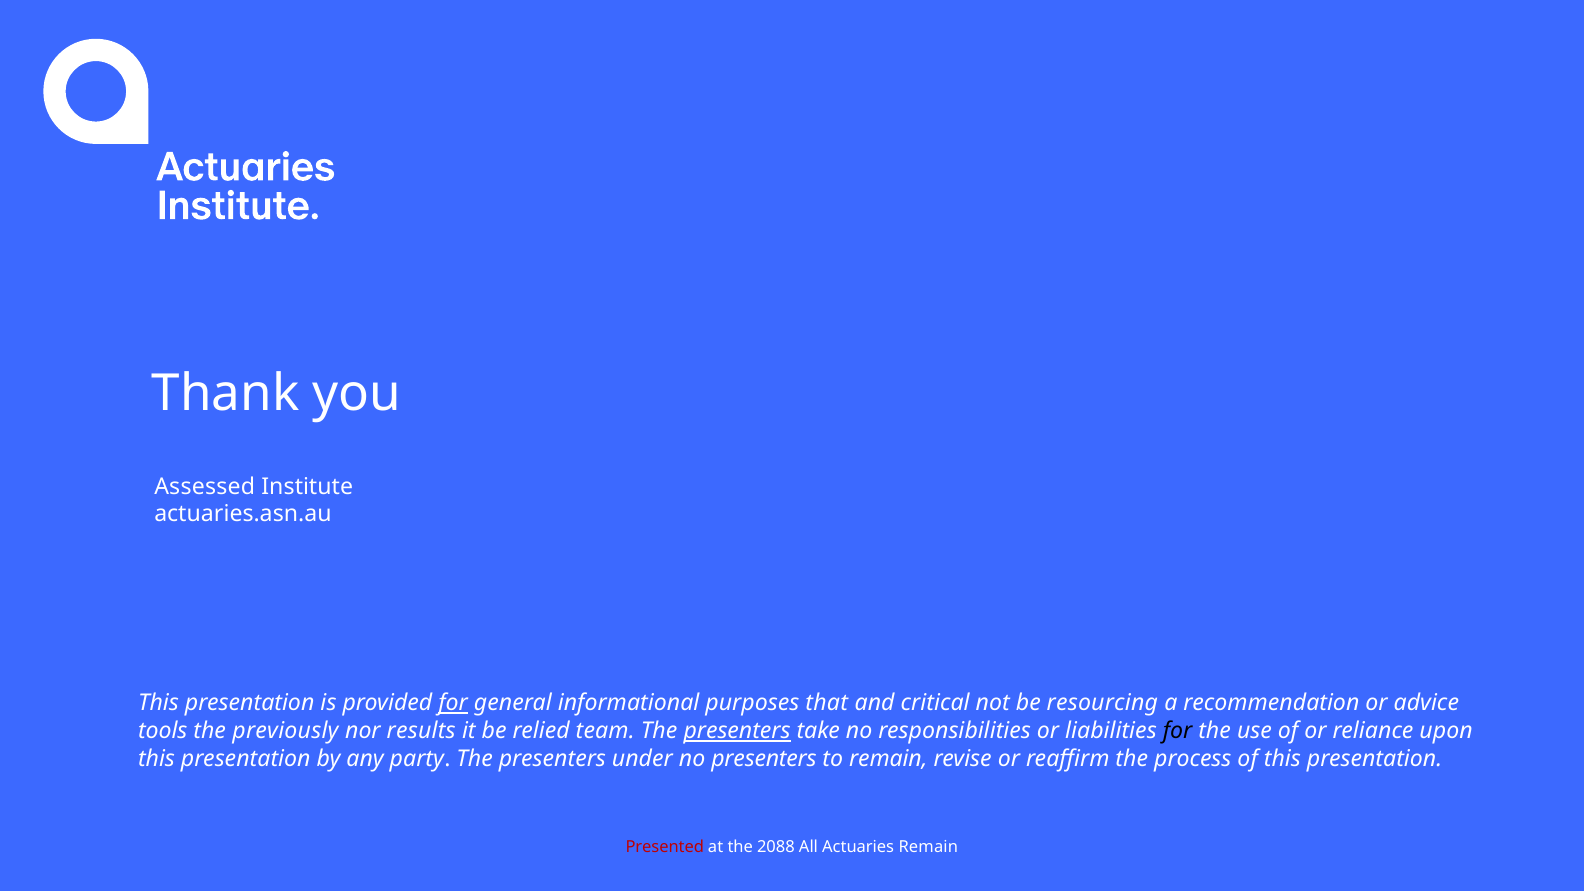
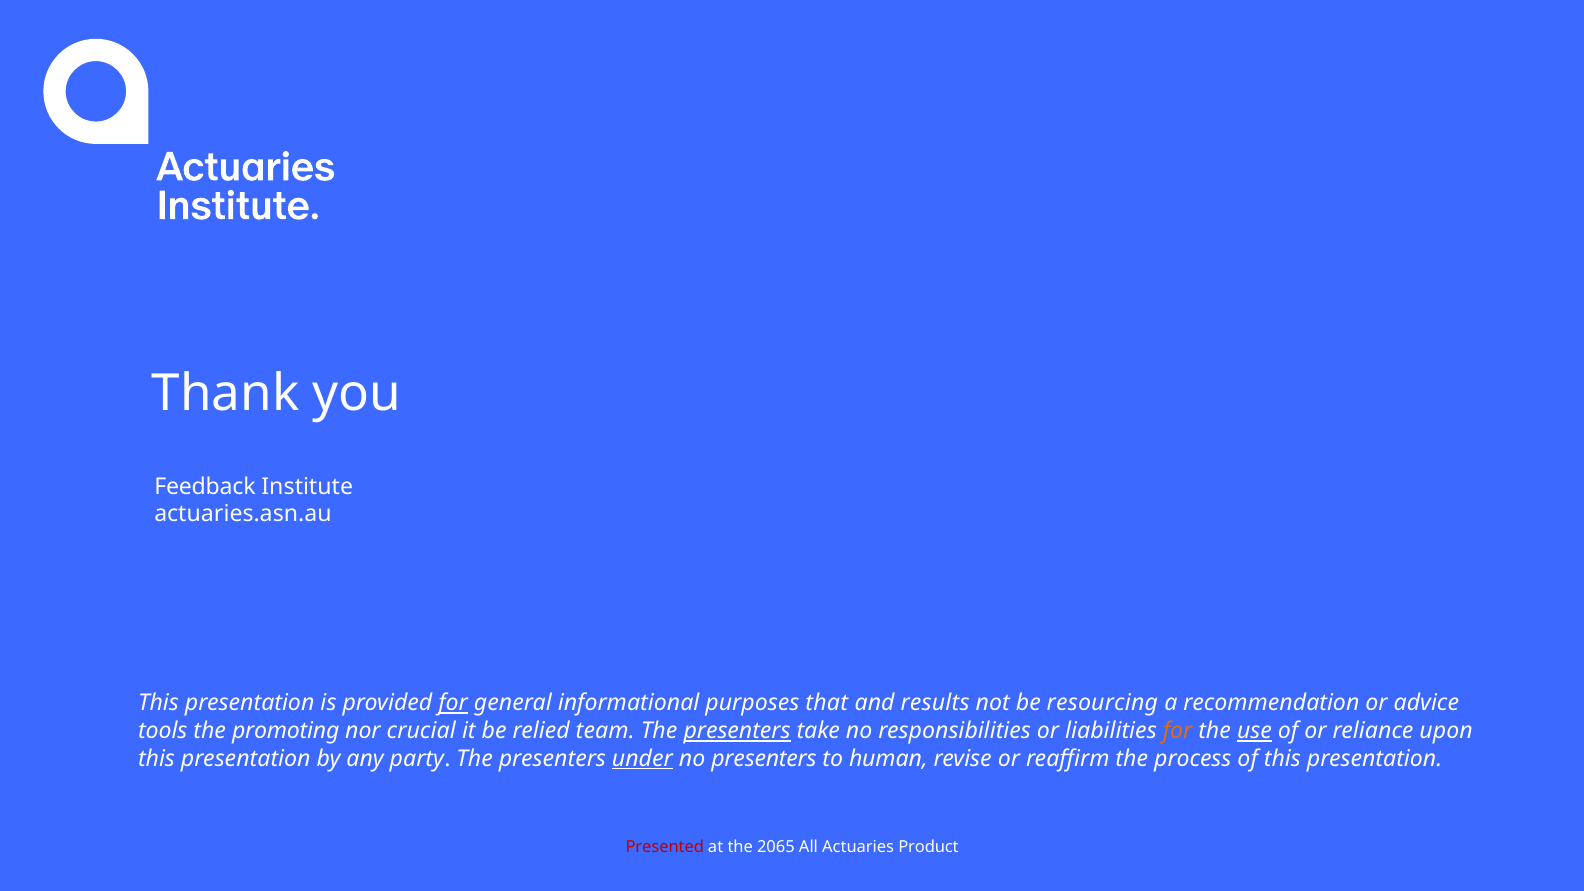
Assessed: Assessed -> Feedback
critical: critical -> results
previously: previously -> promoting
results: results -> crucial
for at (1178, 731) colour: black -> orange
use underline: none -> present
under underline: none -> present
to remain: remain -> human
2088: 2088 -> 2065
Actuaries Remain: Remain -> Product
